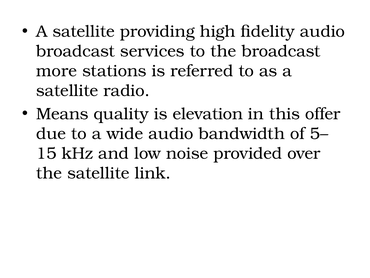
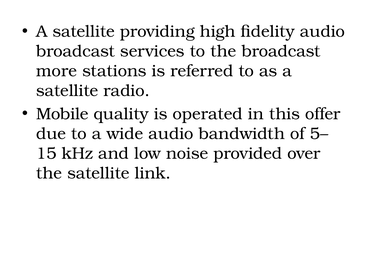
Means: Means -> Mobile
elevation: elevation -> operated
